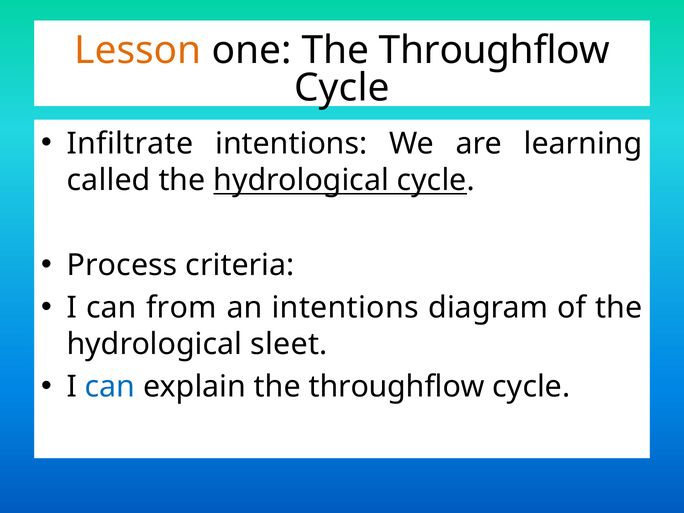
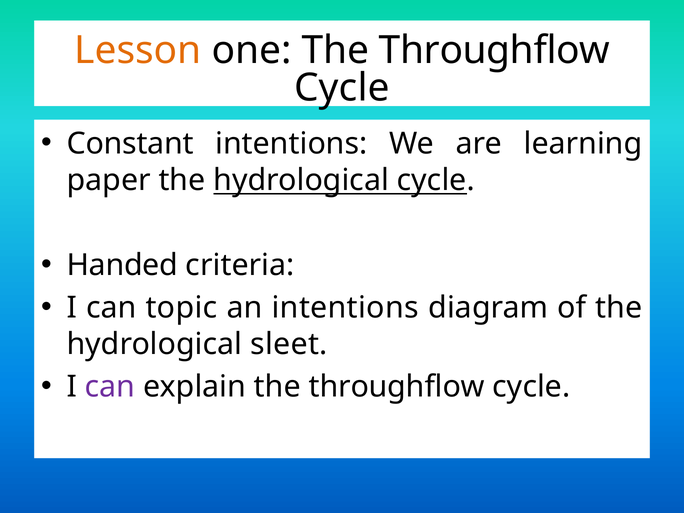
Infiltrate: Infiltrate -> Constant
called: called -> paper
Process: Process -> Handed
from: from -> topic
can at (110, 387) colour: blue -> purple
